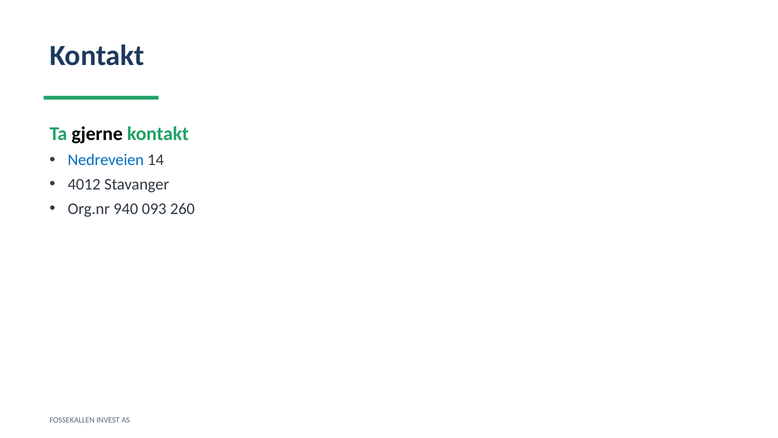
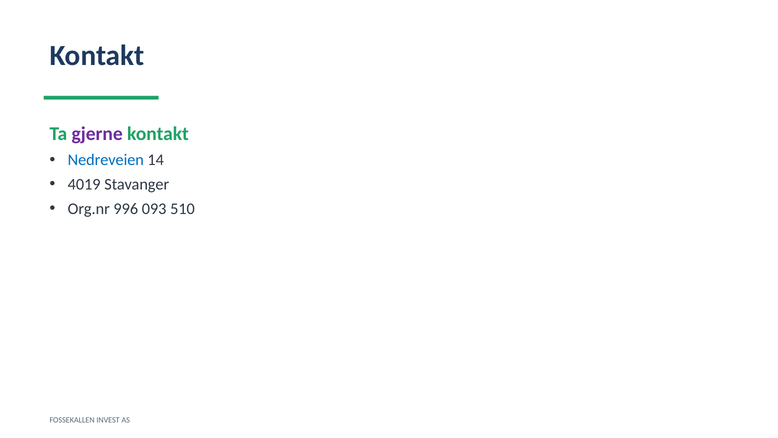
gjerne colour: black -> purple
4012: 4012 -> 4019
940: 940 -> 996
260: 260 -> 510
